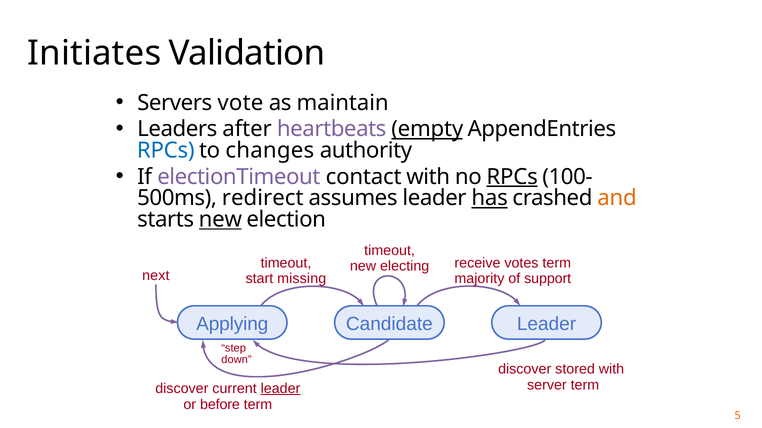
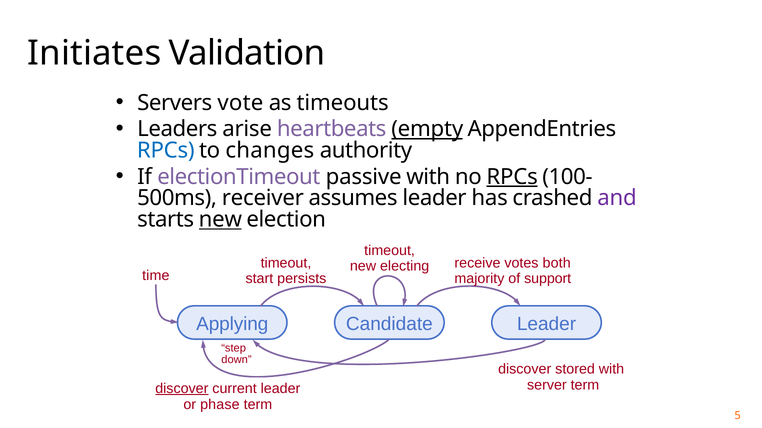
maintain: maintain -> timeouts
after: after -> arise
contact: contact -> passive
redirect: redirect -> receiver
has underline: present -> none
and colour: orange -> purple
votes term: term -> both
next: next -> time
missing: missing -> persists
discover at (182, 389) underline: none -> present
leader at (281, 389) underline: present -> none
before: before -> phase
